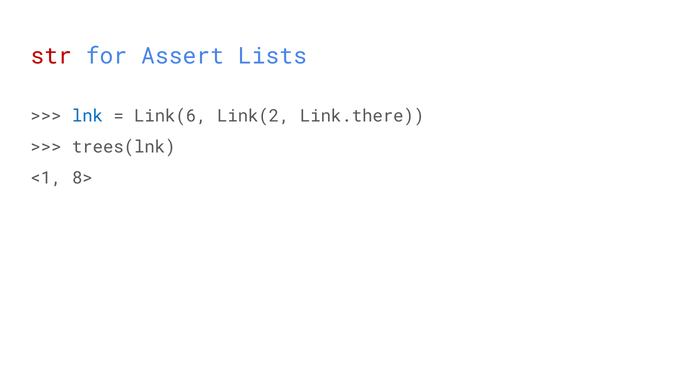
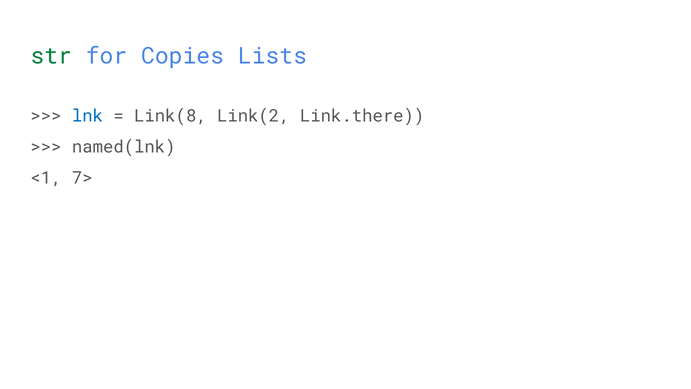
str colour: red -> green
Assert: Assert -> Copies
Link(6: Link(6 -> Link(8
trees(lnk: trees(lnk -> named(lnk
8>: 8> -> 7>
